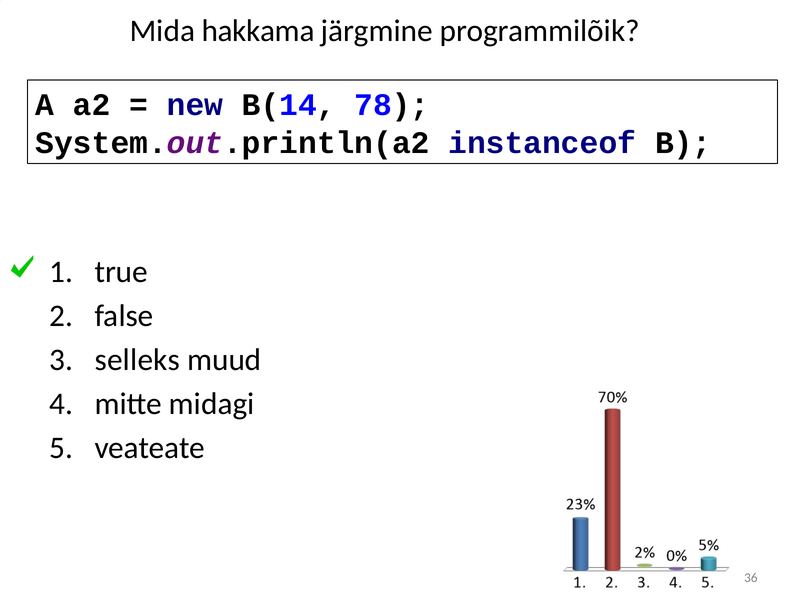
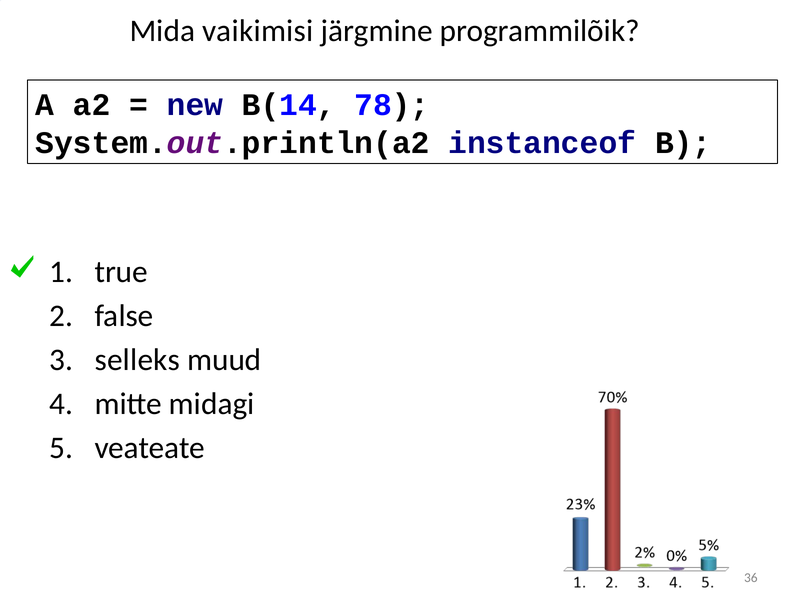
hakkama: hakkama -> vaikimisi
